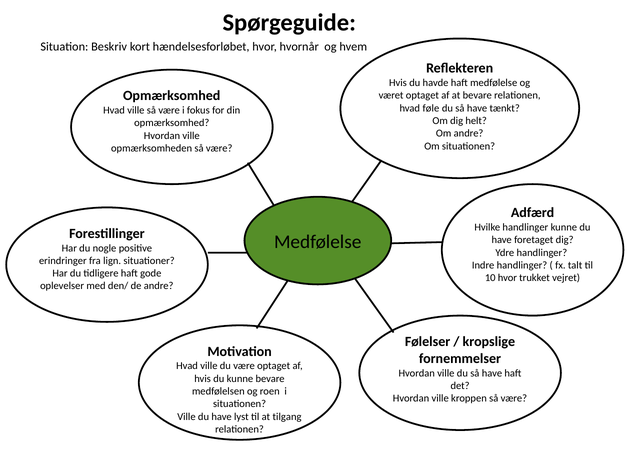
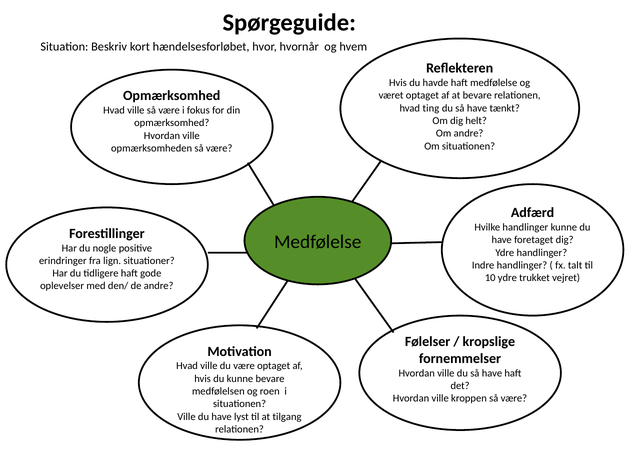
føle: føle -> ting
10 hvor: hvor -> ydre
